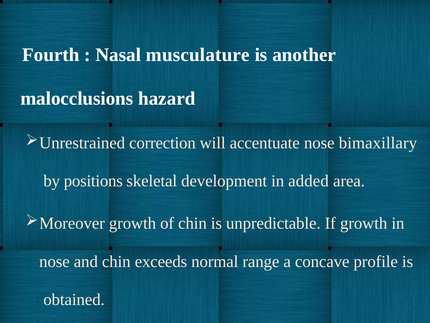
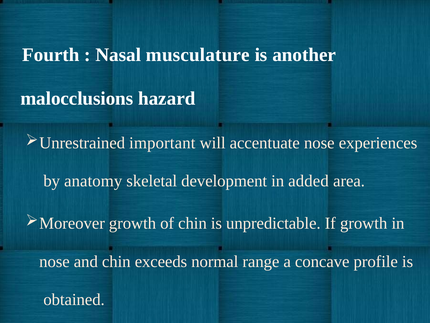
correction: correction -> important
bimaxillary: bimaxillary -> experiences
positions: positions -> anatomy
